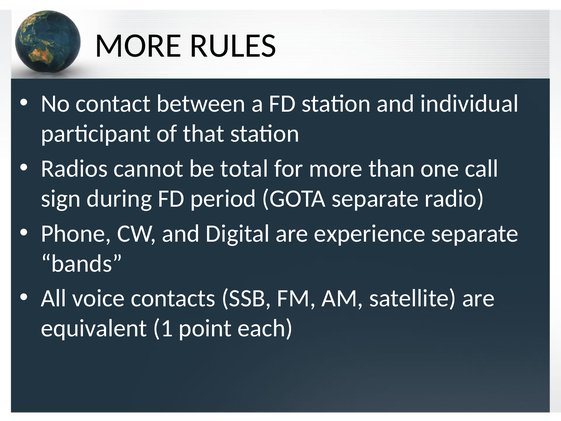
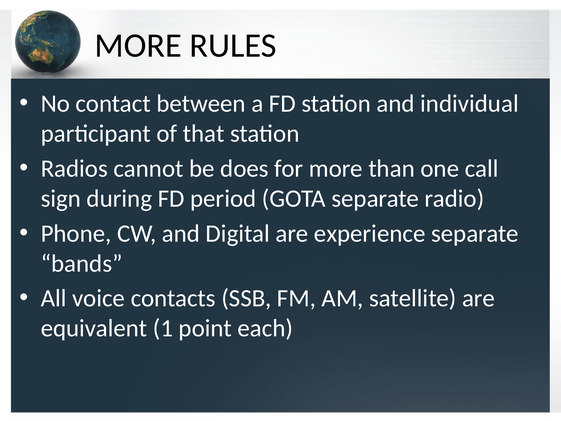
total: total -> does
